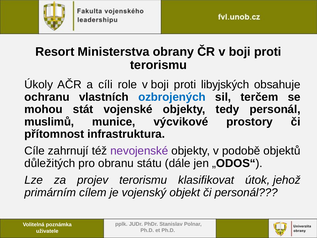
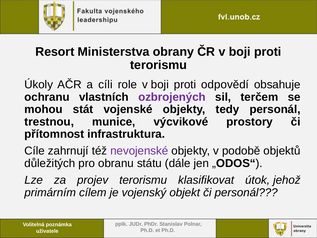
libyjských: libyjských -> odpovědí
ozbrojených colour: blue -> purple
muslimů: muslimů -> trestnou
